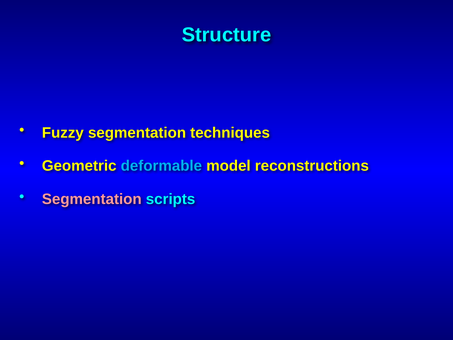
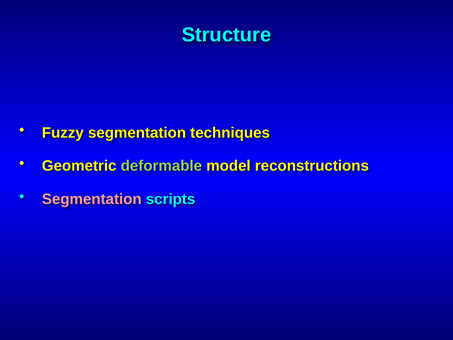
deformable colour: light blue -> light green
